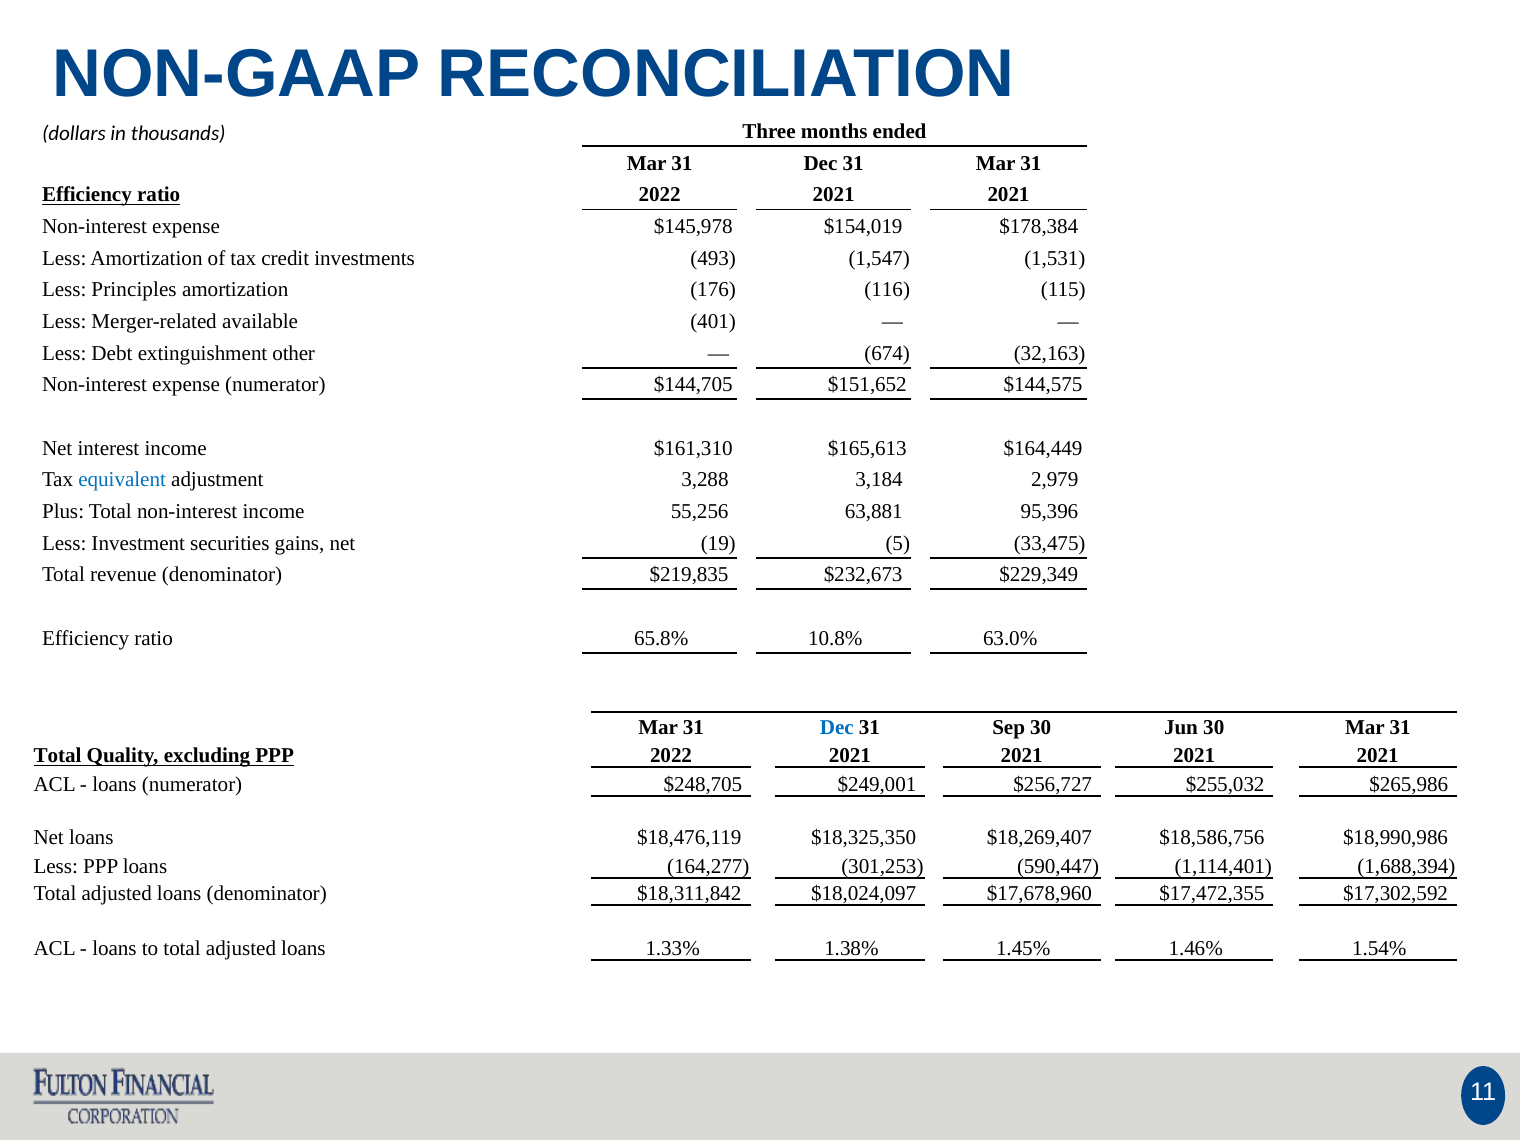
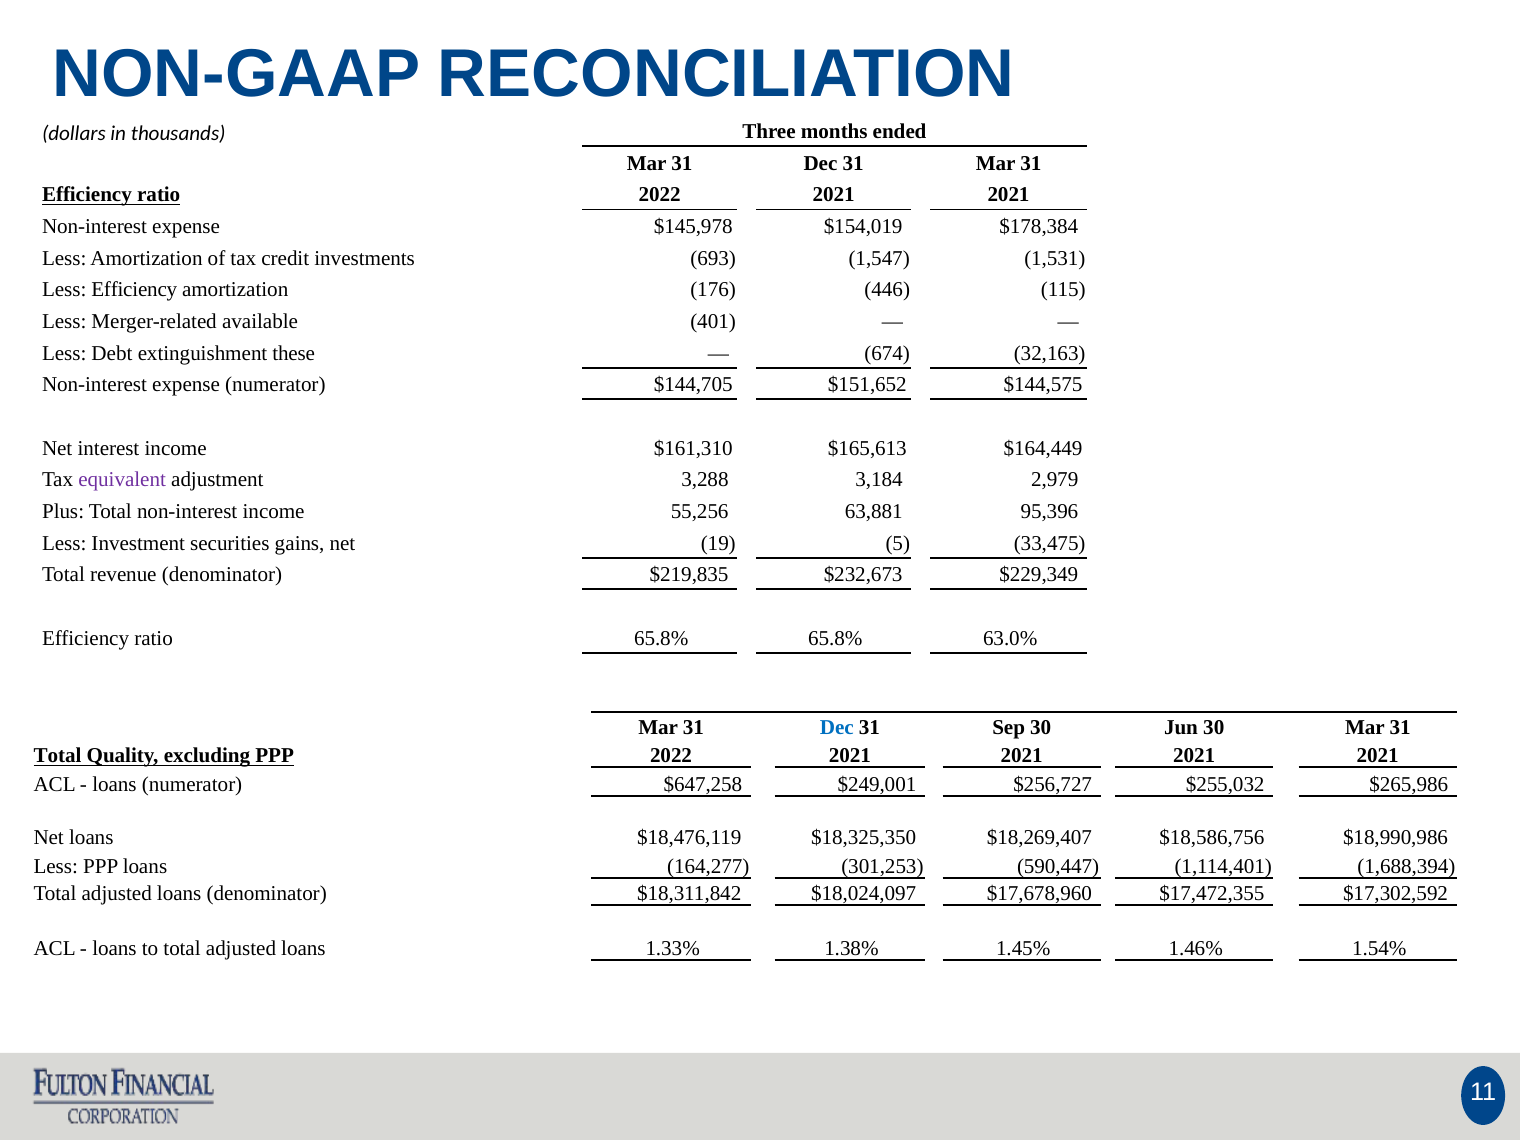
493: 493 -> 693
Less Principles: Principles -> Efficiency
116: 116 -> 446
other: other -> these
equivalent colour: blue -> purple
65.8% 10.8%: 10.8% -> 65.8%
$248,705: $248,705 -> $647,258
